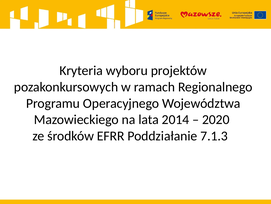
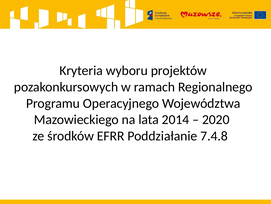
7.1.3: 7.1.3 -> 7.4.8
